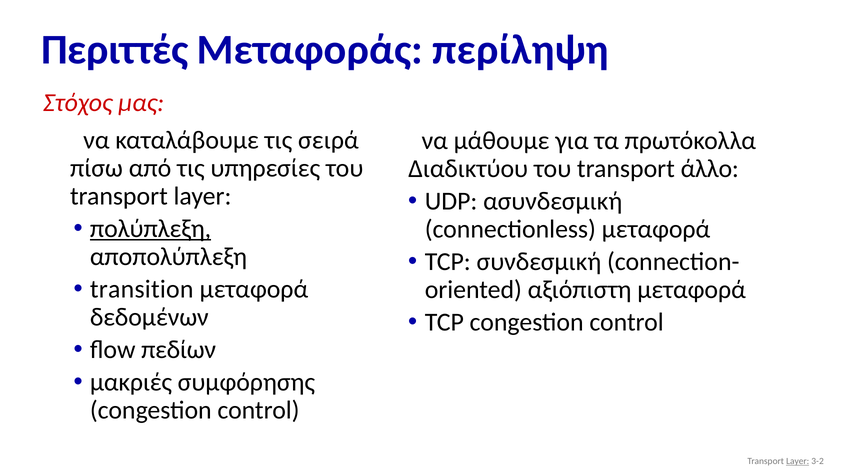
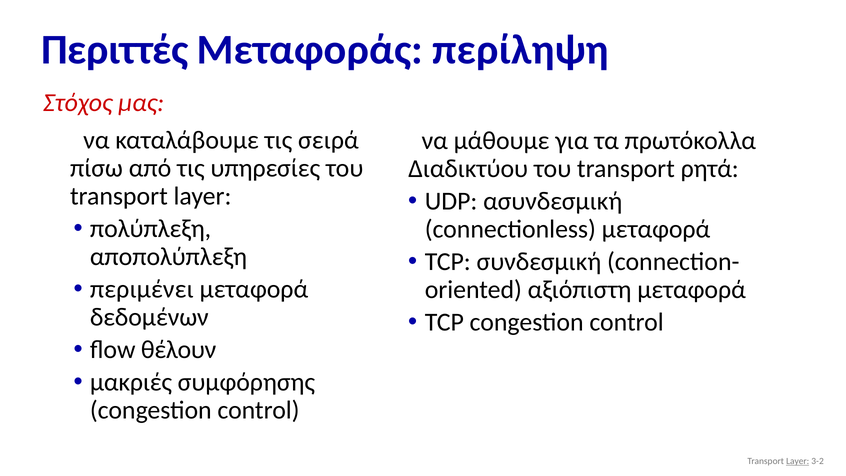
άλλο: άλλο -> ρητά
πολύπλεξη underline: present -> none
transition: transition -> περιμένει
πεδίων: πεδίων -> θέλουν
